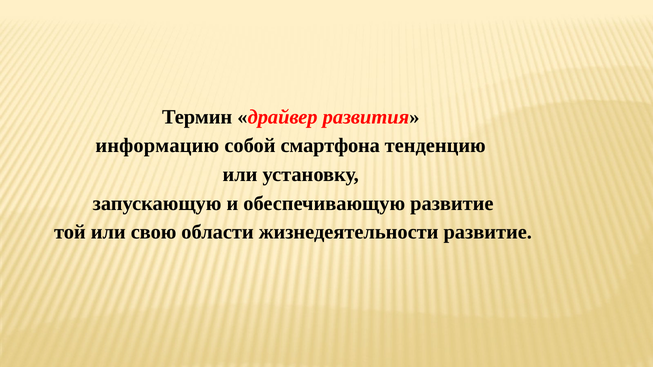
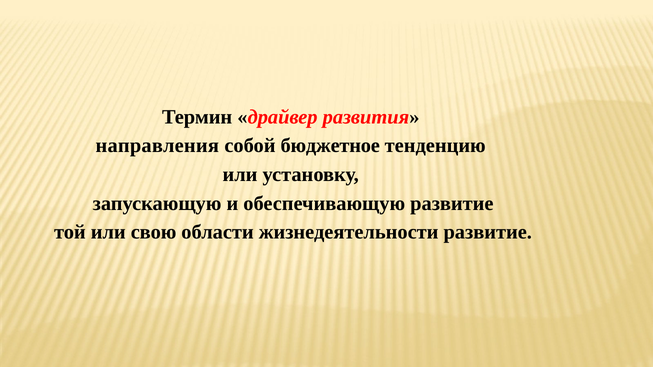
информацию: информацию -> направления
смартфона: смартфона -> бюджетное
